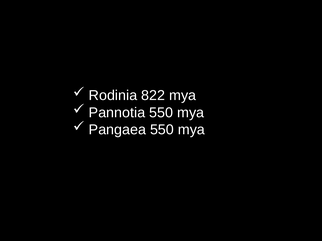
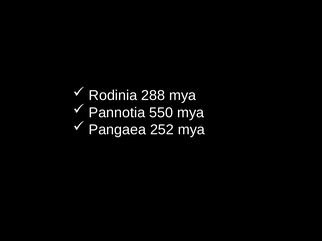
822: 822 -> 288
Pangaea 550: 550 -> 252
